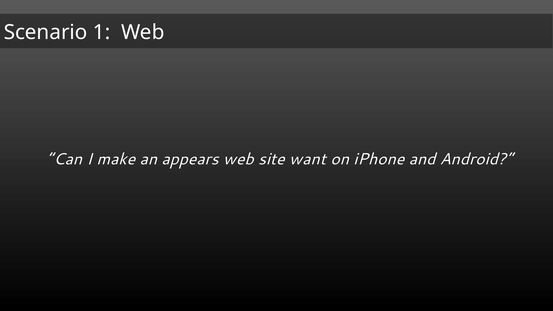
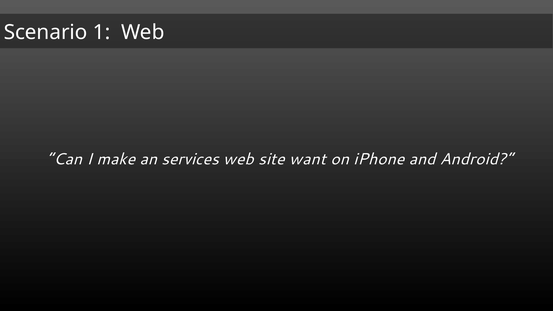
appears: appears -> services
